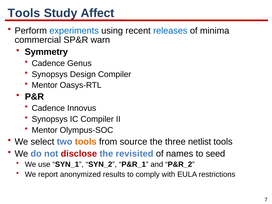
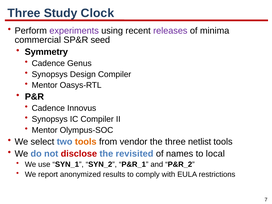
Tools at (24, 13): Tools -> Three
Affect: Affect -> Clock
experiments colour: blue -> purple
releases colour: blue -> purple
warn: warn -> seed
source: source -> vendor
seed: seed -> local
